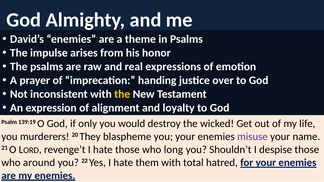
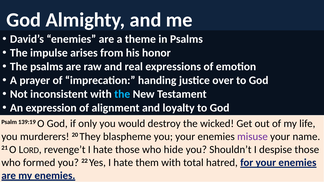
the at (122, 94) colour: yellow -> light blue
long: long -> hide
around: around -> formed
